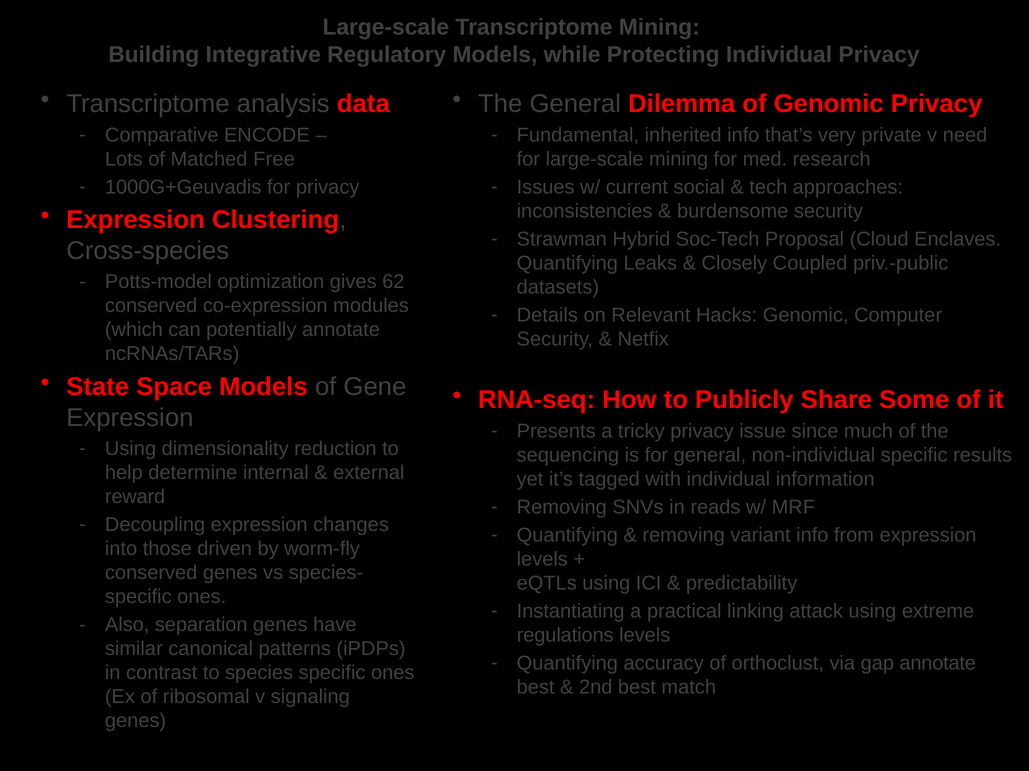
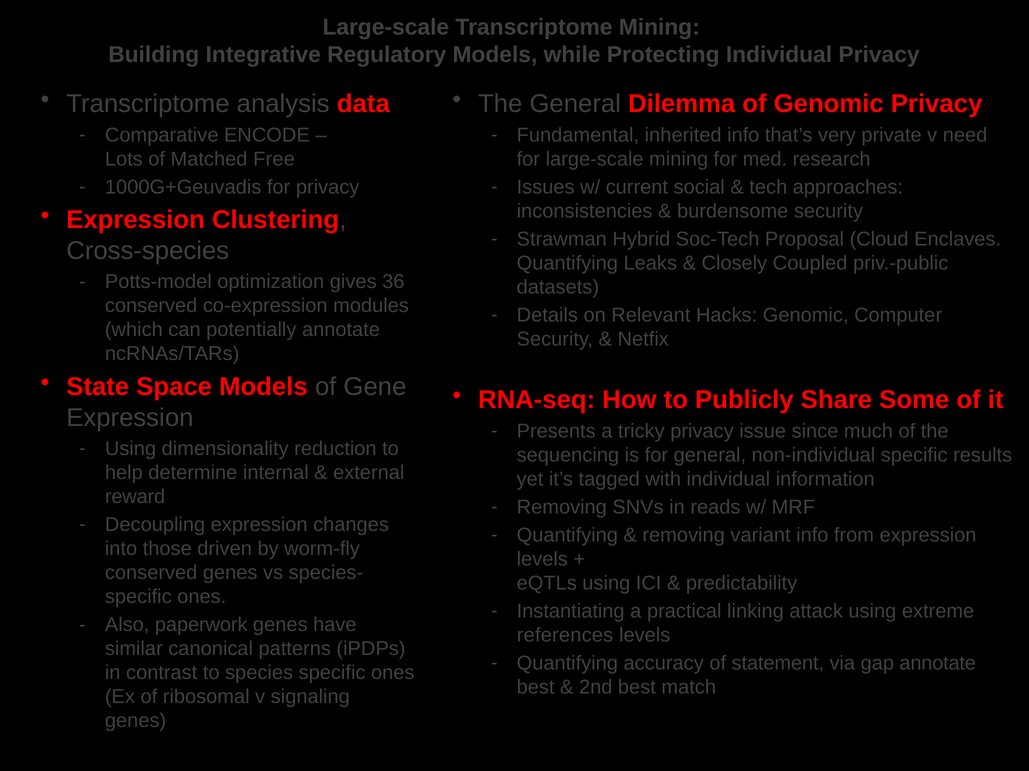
62: 62 -> 36
separation: separation -> paperwork
regulations: regulations -> references
orthoclust: orthoclust -> statement
